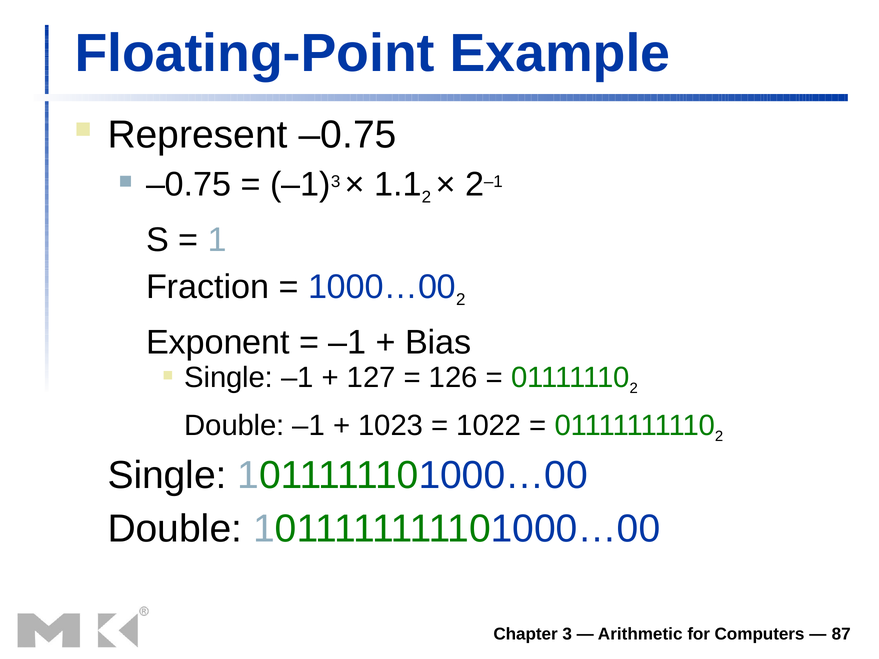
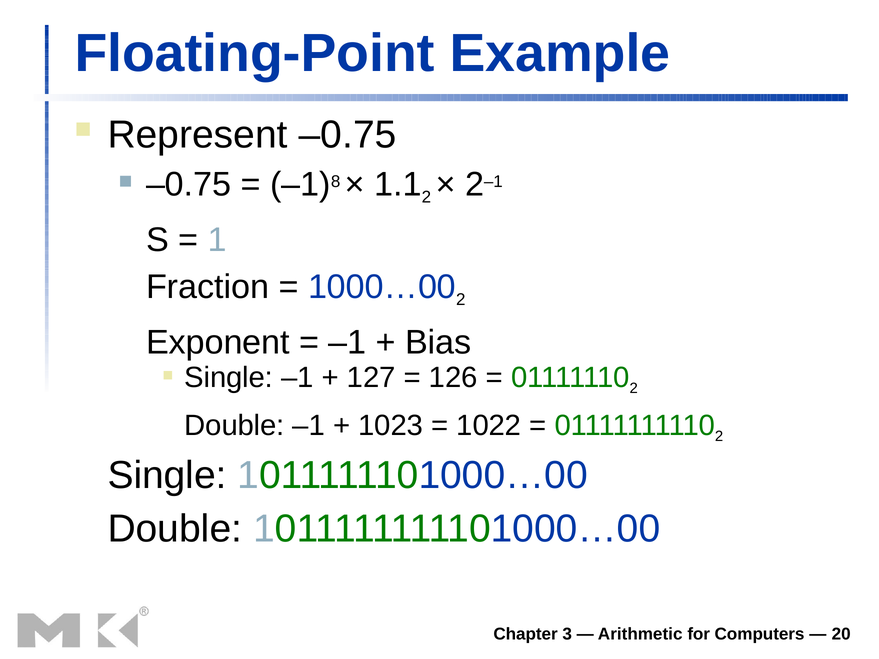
–1 3: 3 -> 8
87: 87 -> 20
